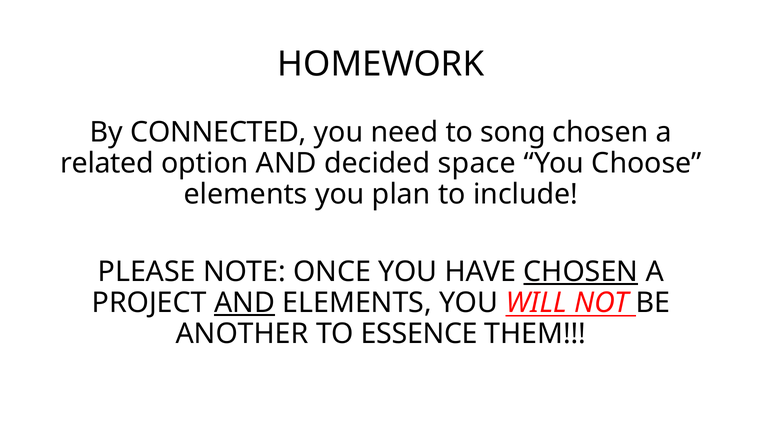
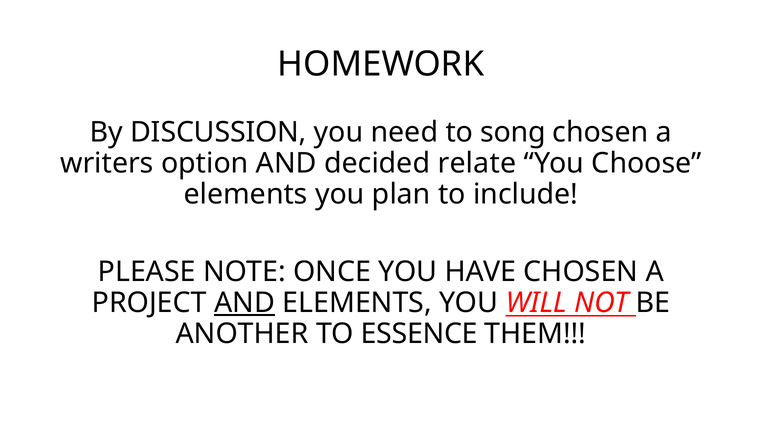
CONNECTED: CONNECTED -> DISCUSSION
related: related -> writers
space: space -> relate
CHOSEN at (581, 272) underline: present -> none
